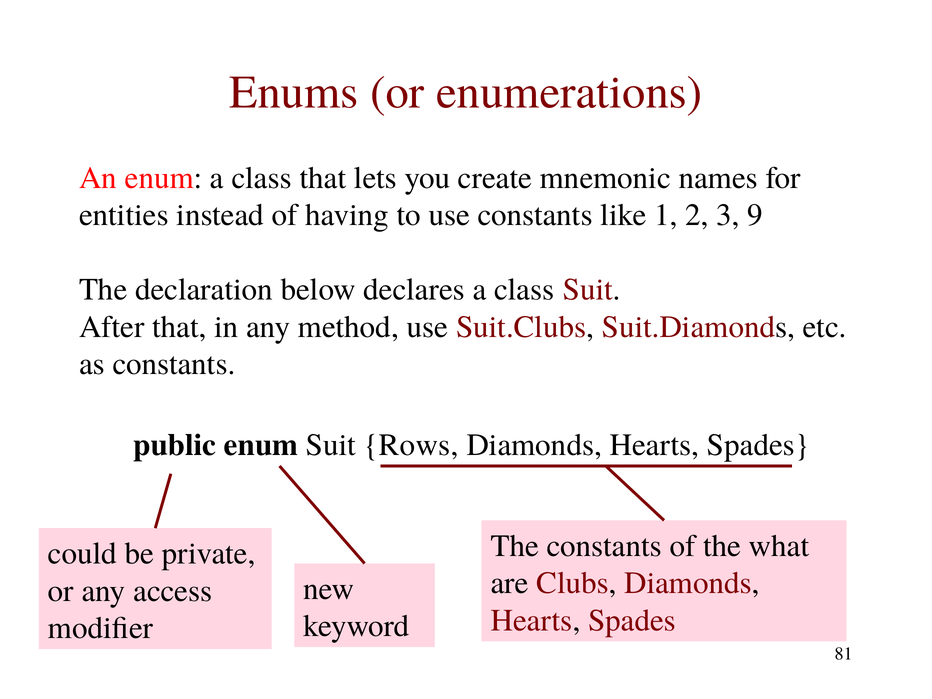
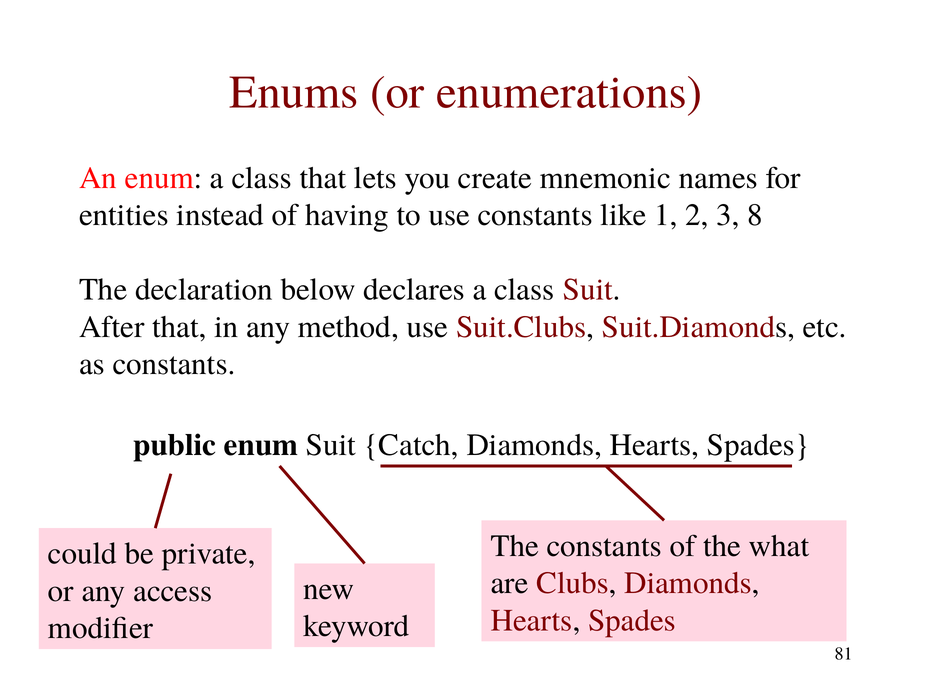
9: 9 -> 8
Rows: Rows -> Catch
